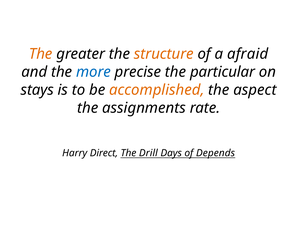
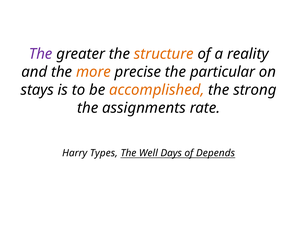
The at (41, 54) colour: orange -> purple
afraid: afraid -> reality
more colour: blue -> orange
aspect: aspect -> strong
Direct: Direct -> Types
Drill: Drill -> Well
